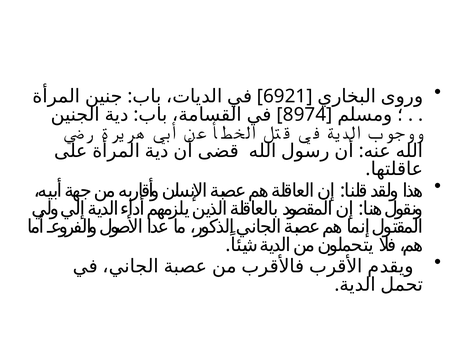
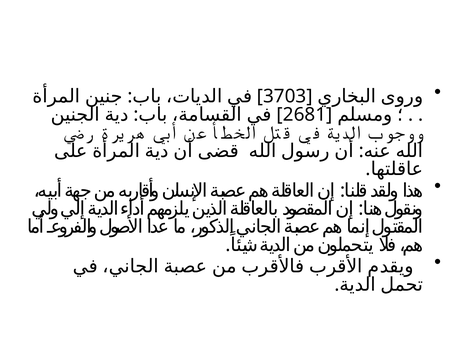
6921: 6921 -> 3703
8974: 8974 -> 2681
